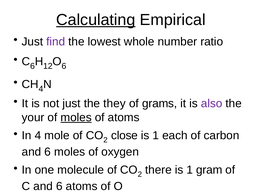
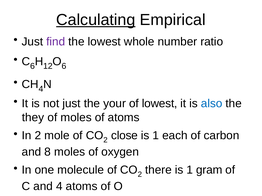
they: they -> your
of grams: grams -> lowest
also colour: purple -> blue
your: your -> they
moles at (76, 118) underline: present -> none
In 4: 4 -> 2
6 at (48, 152): 6 -> 8
C and 6: 6 -> 4
